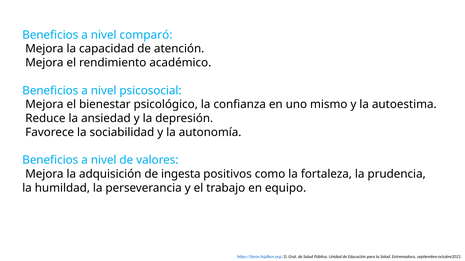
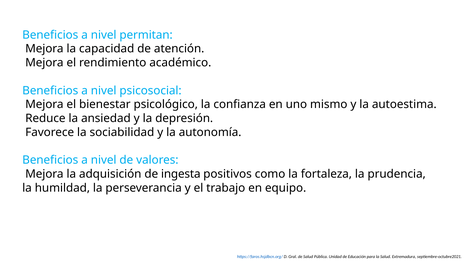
comparó: comparó -> permitan
